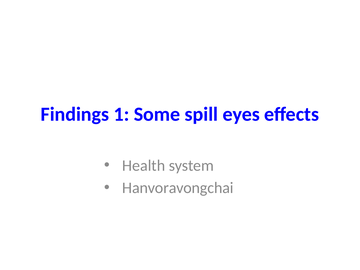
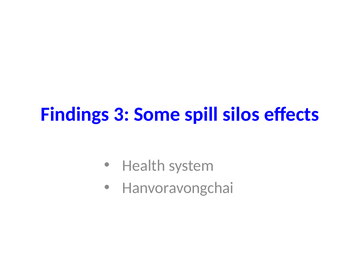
1: 1 -> 3
eyes: eyes -> silos
